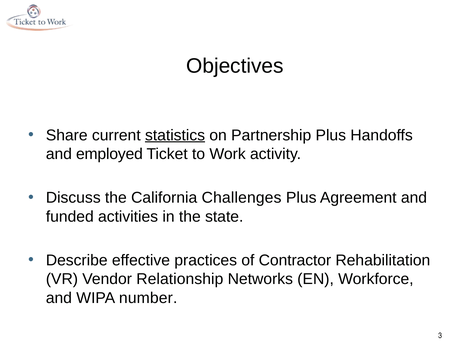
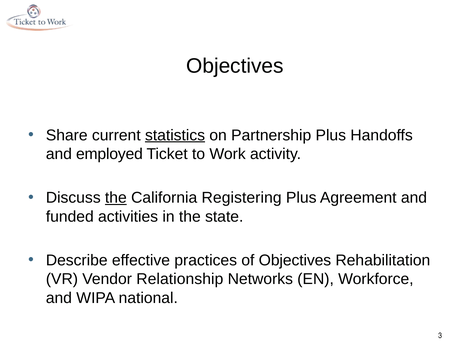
the at (116, 198) underline: none -> present
Challenges: Challenges -> Registering
of Contractor: Contractor -> Objectives
number: number -> national
